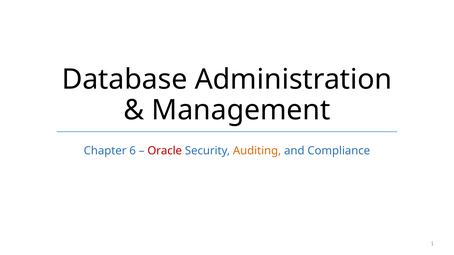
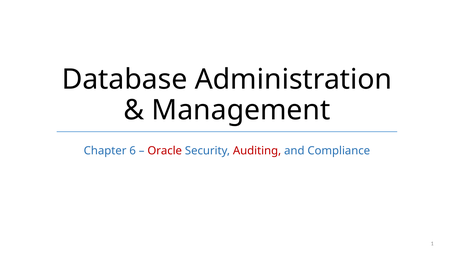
Auditing colour: orange -> red
